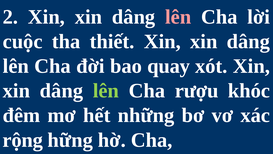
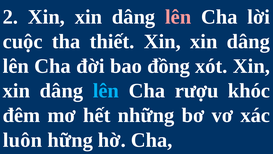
quay: quay -> đồng
lên at (106, 90) colour: light green -> light blue
rộng: rộng -> luôn
